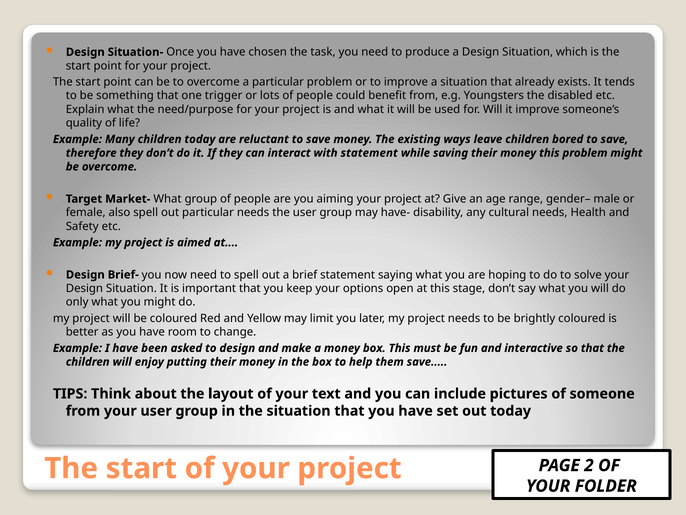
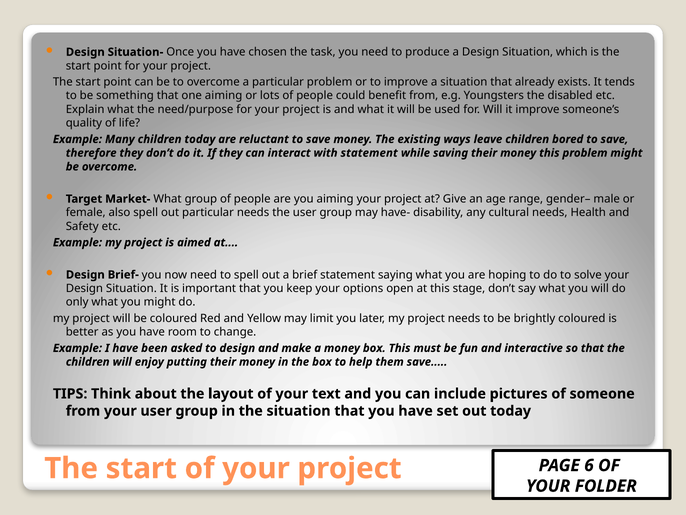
one trigger: trigger -> aiming
2: 2 -> 6
